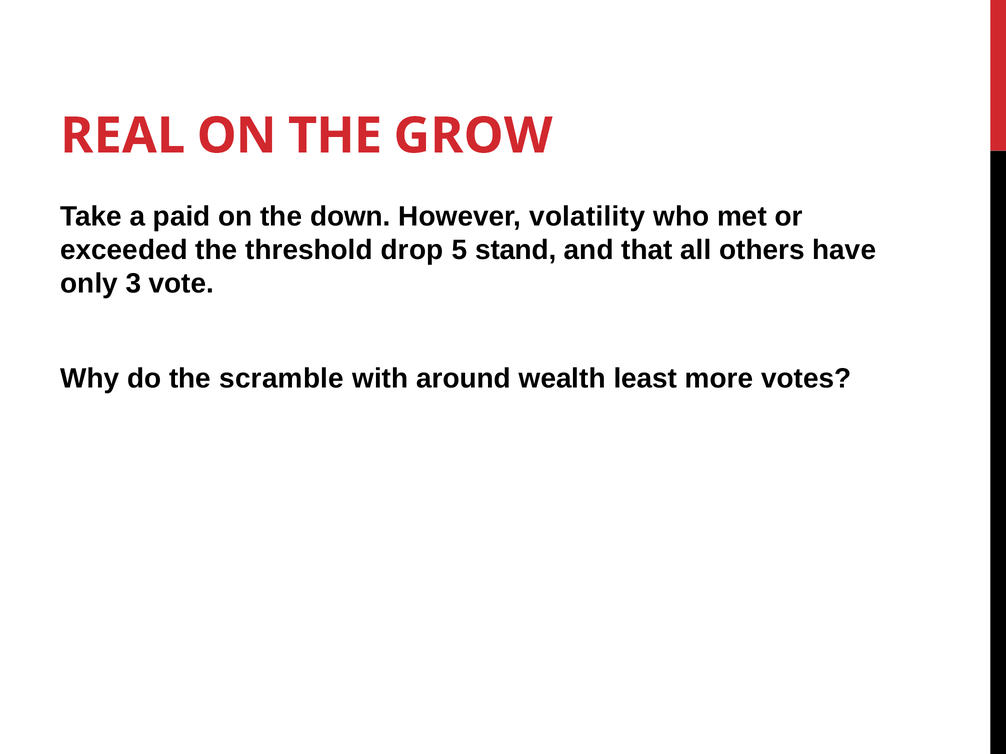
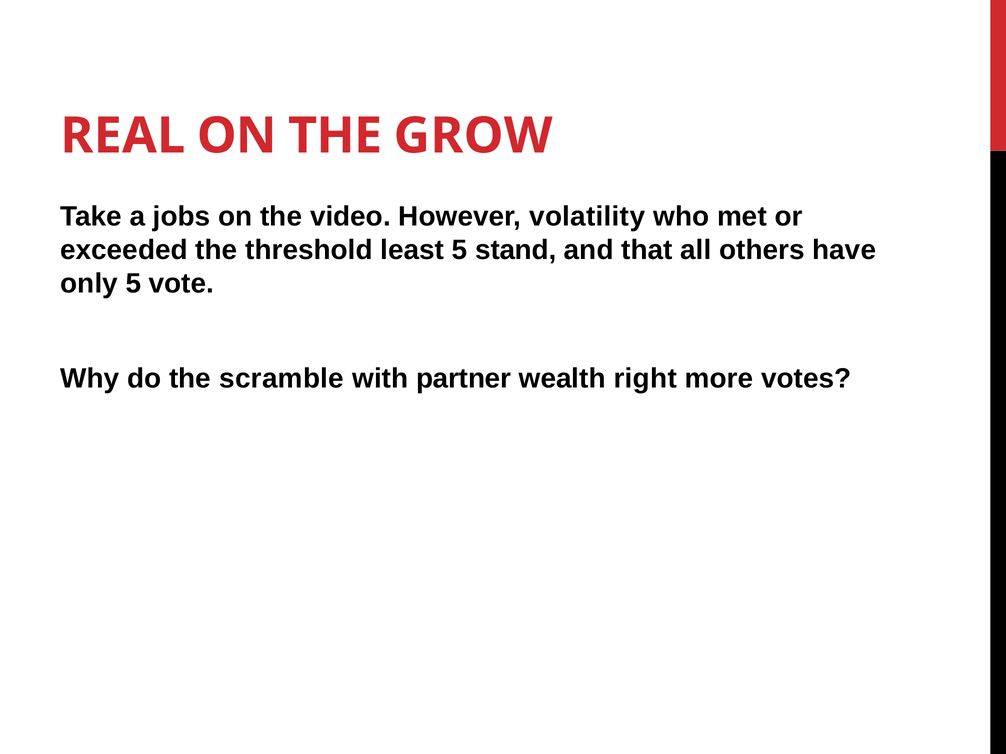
paid: paid -> jobs
down: down -> video
drop: drop -> least
only 3: 3 -> 5
around: around -> partner
least: least -> right
